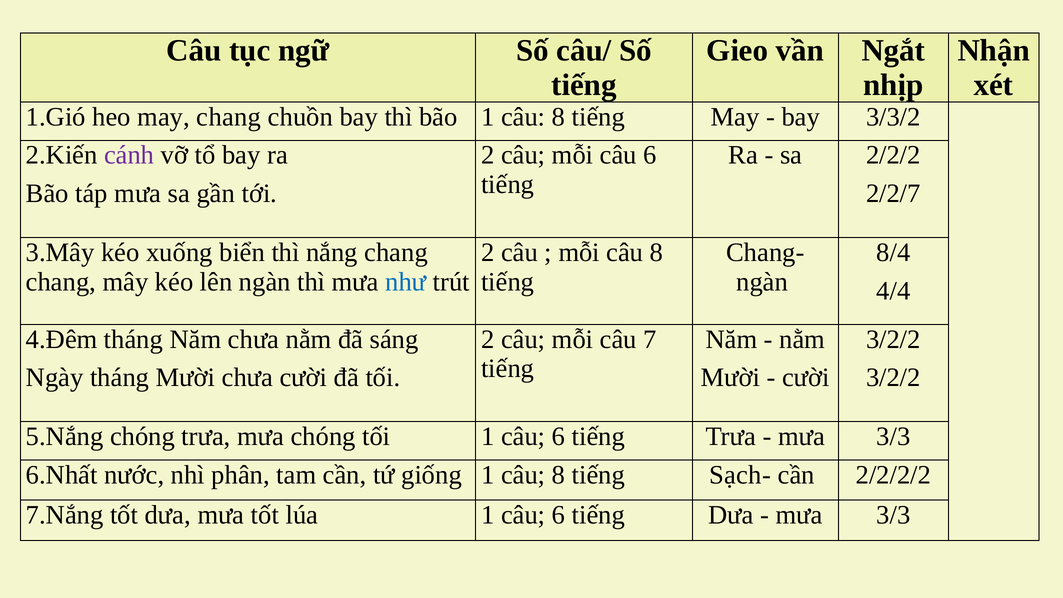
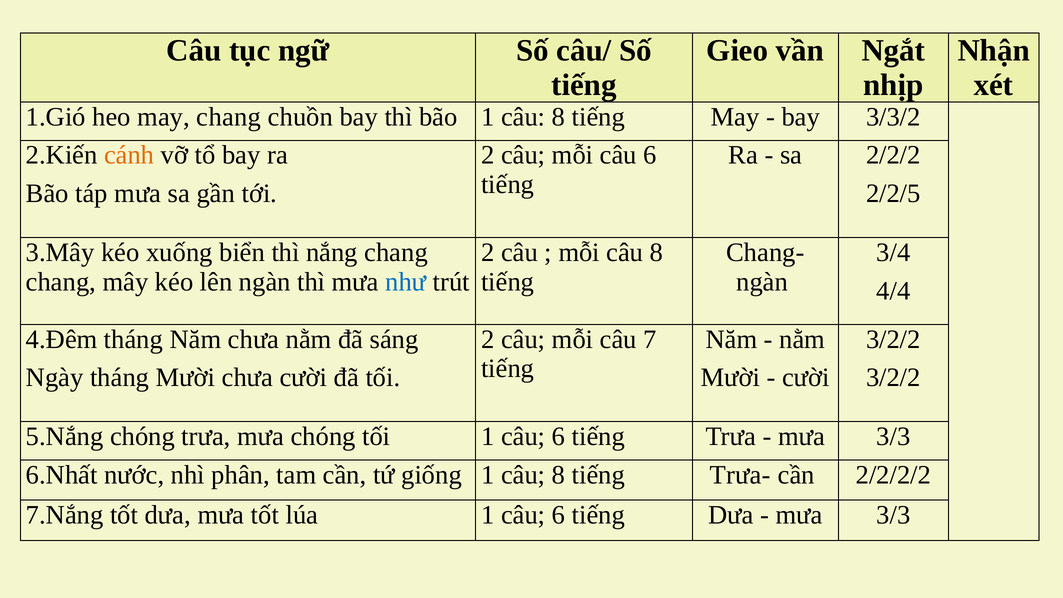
cánh colour: purple -> orange
2/2/7: 2/2/7 -> 2/2/5
8/4: 8/4 -> 3/4
Sạch-: Sạch- -> Trưa-
